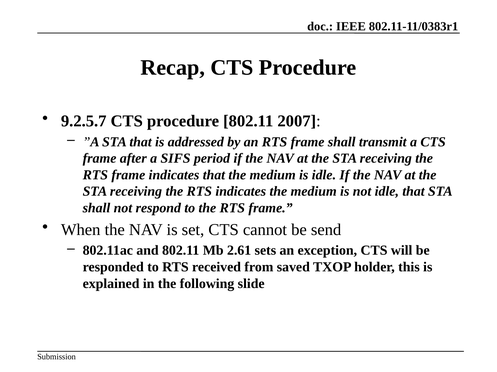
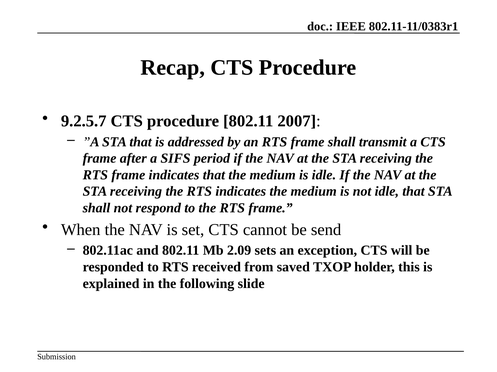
2.61: 2.61 -> 2.09
